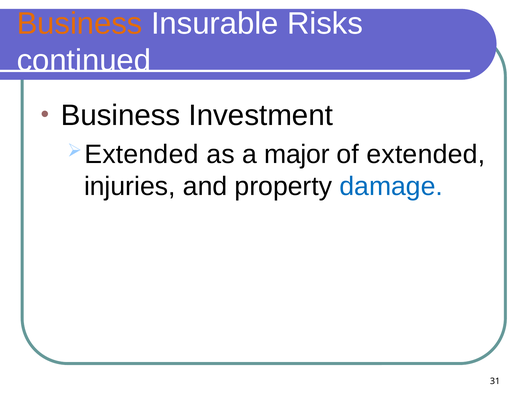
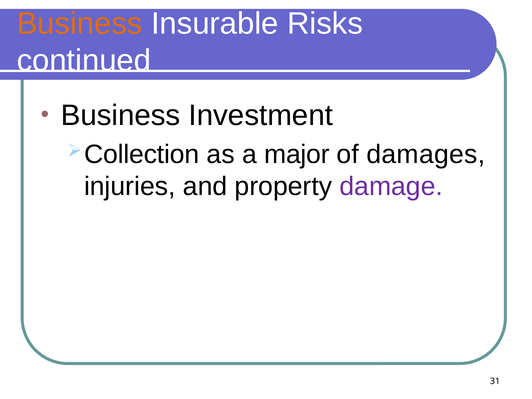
Extended at (141, 154): Extended -> Collection
of extended: extended -> damages
damage colour: blue -> purple
